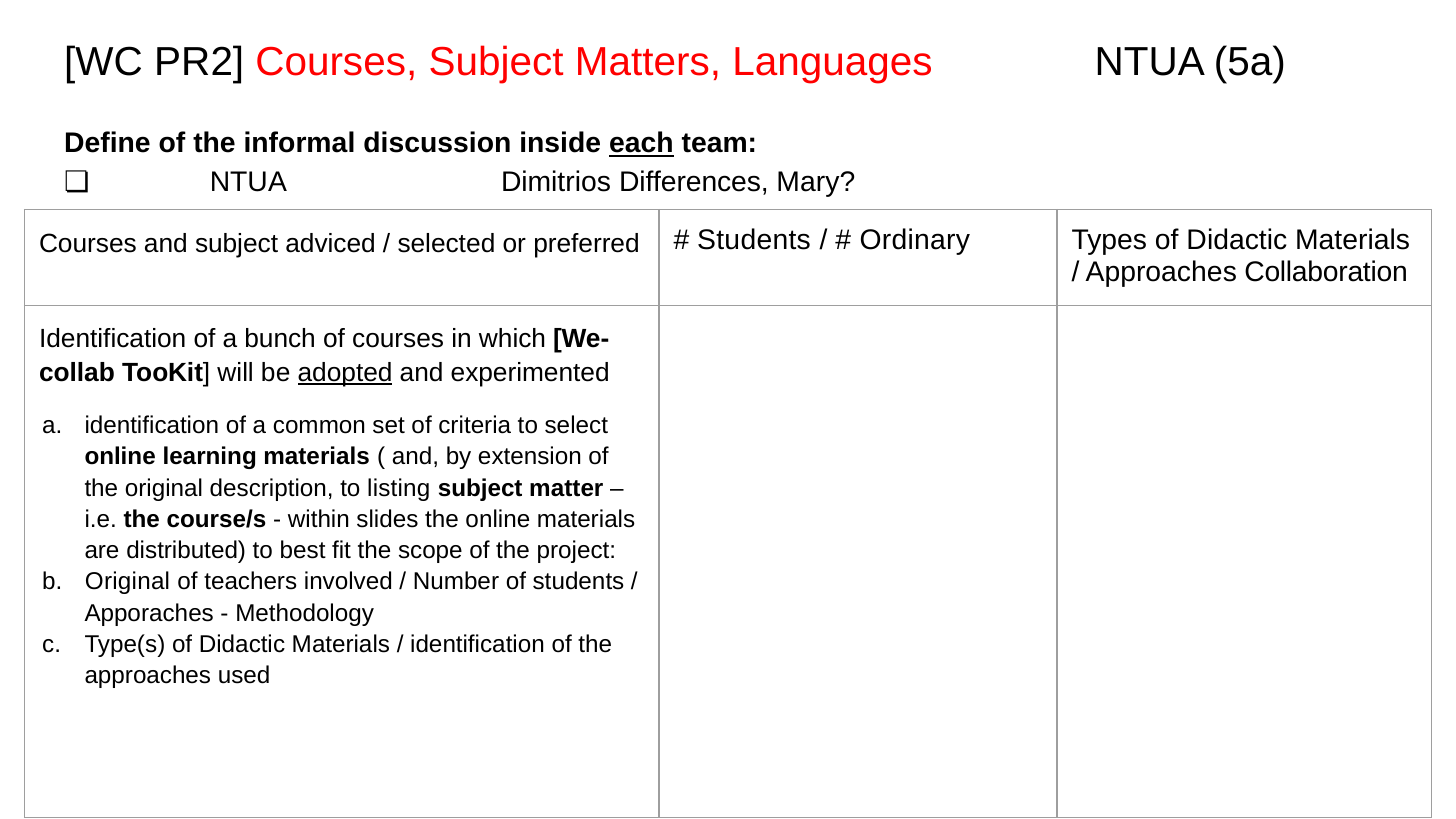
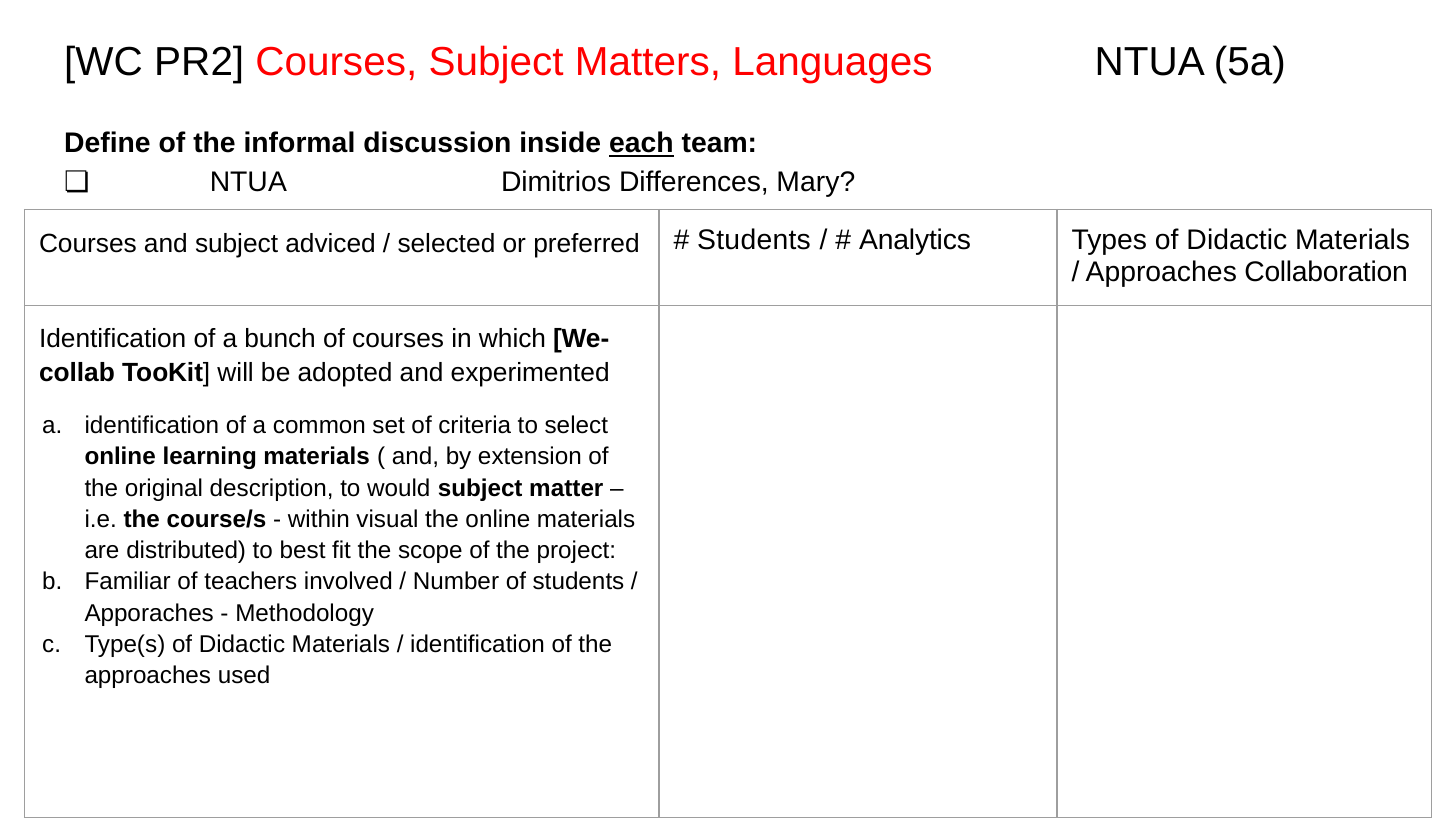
Ordinary: Ordinary -> Analytics
adopted underline: present -> none
listing: listing -> would
slides: slides -> visual
Original at (128, 582): Original -> Familiar
